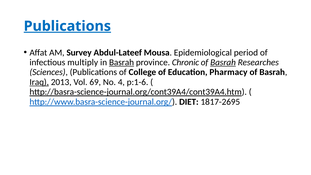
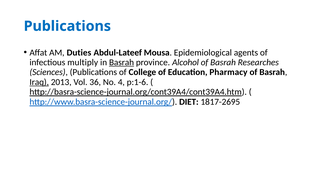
Publications at (67, 26) underline: present -> none
Survey: Survey -> Duties
period: period -> agents
Chronic: Chronic -> Alcohol
Basrah at (223, 62) underline: present -> none
69: 69 -> 36
